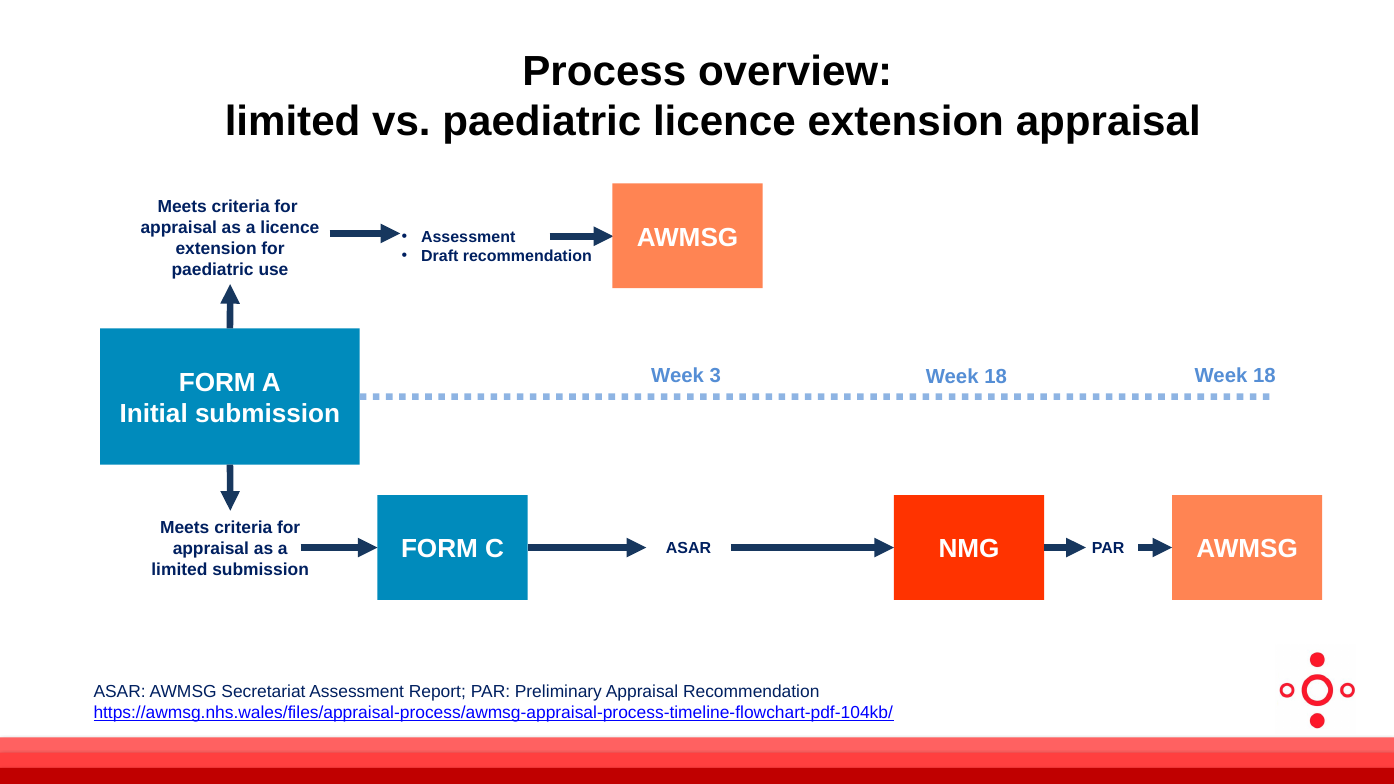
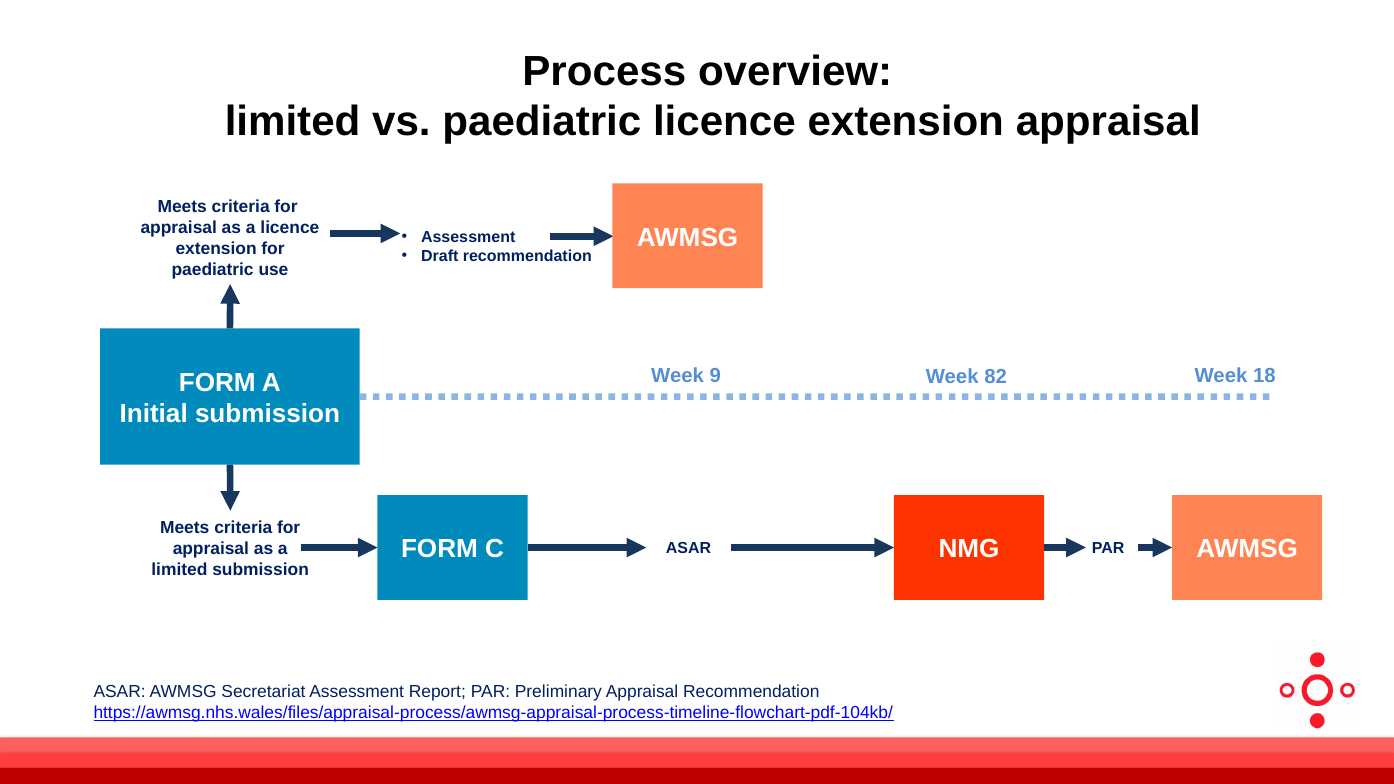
3: 3 -> 9
18 at (996, 377): 18 -> 82
